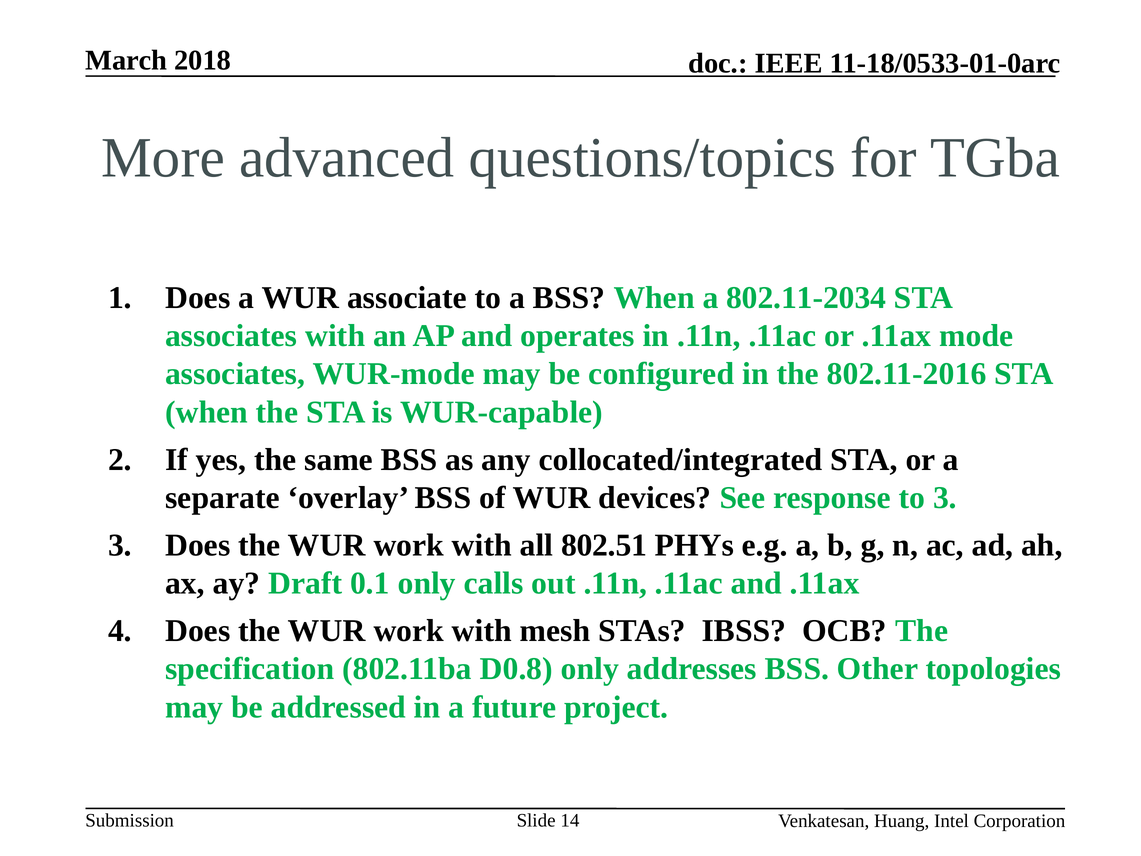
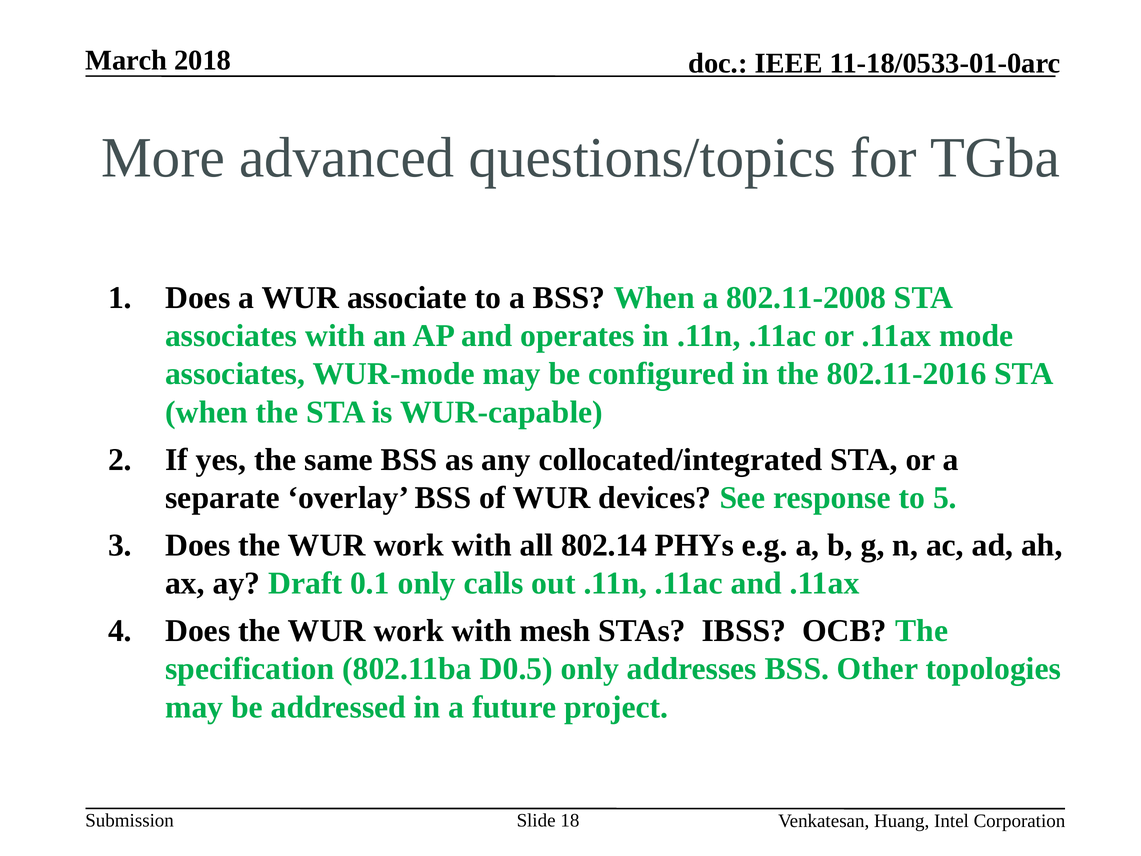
802.11-2034: 802.11-2034 -> 802.11-2008
to 3: 3 -> 5
802.51: 802.51 -> 802.14
D0.8: D0.8 -> D0.5
14: 14 -> 18
